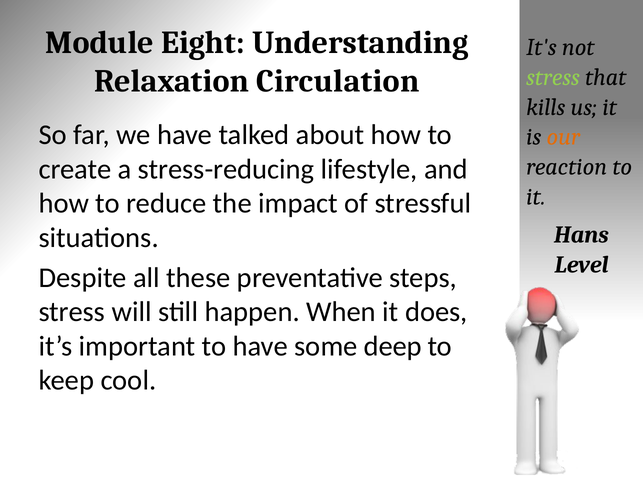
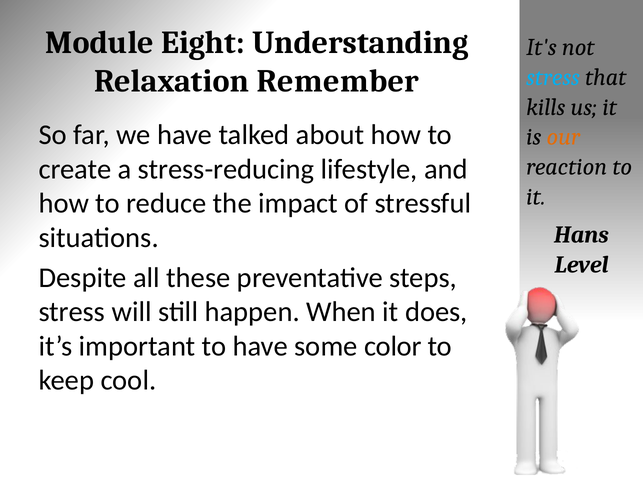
stress at (553, 77) colour: light green -> light blue
Circulation: Circulation -> Remember
deep: deep -> color
